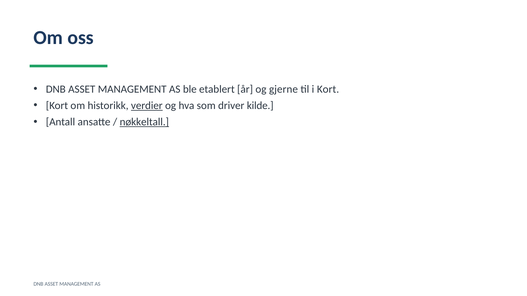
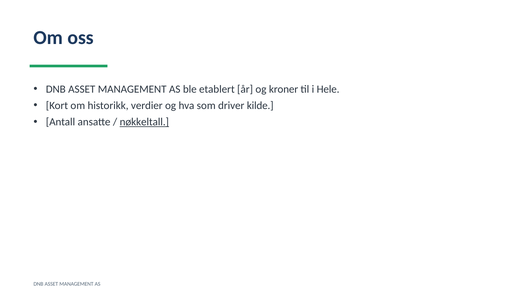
gjerne: gjerne -> kroner
i Kort: Kort -> Hele
verdier underline: present -> none
